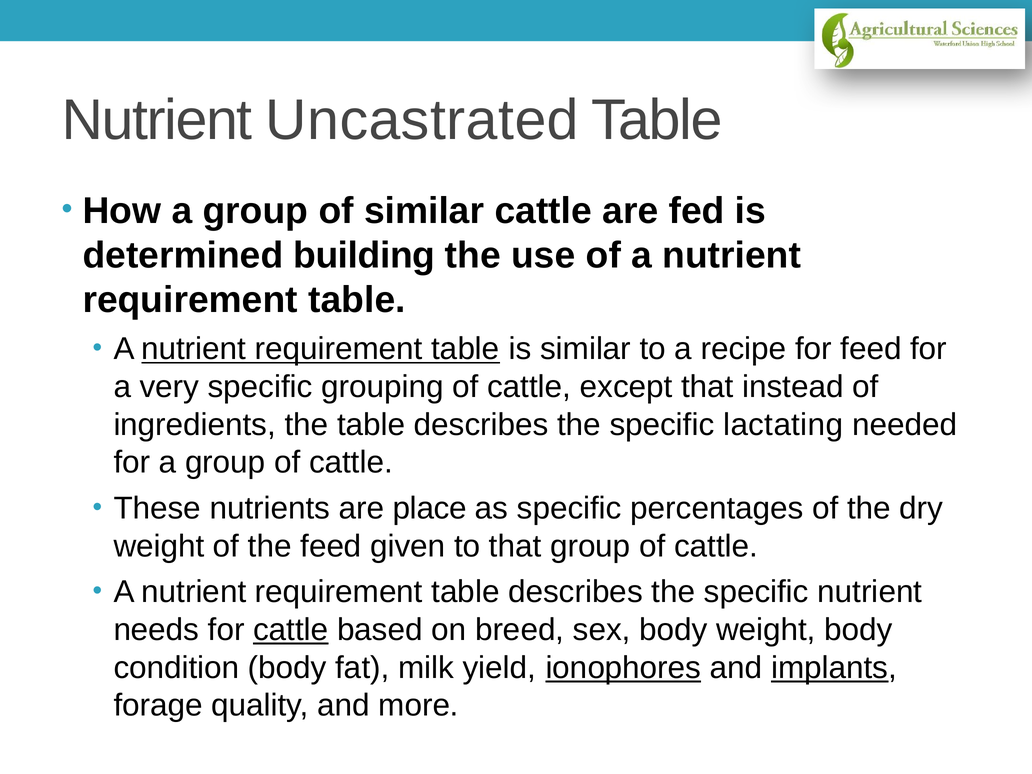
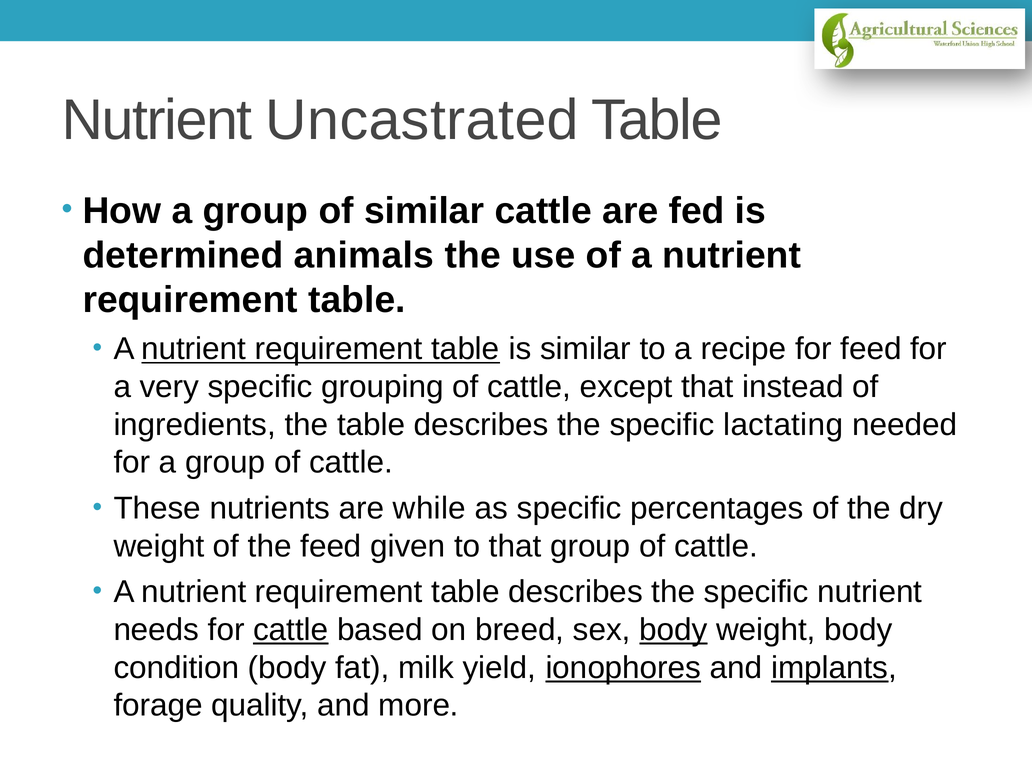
building: building -> animals
place: place -> while
body at (673, 630) underline: none -> present
